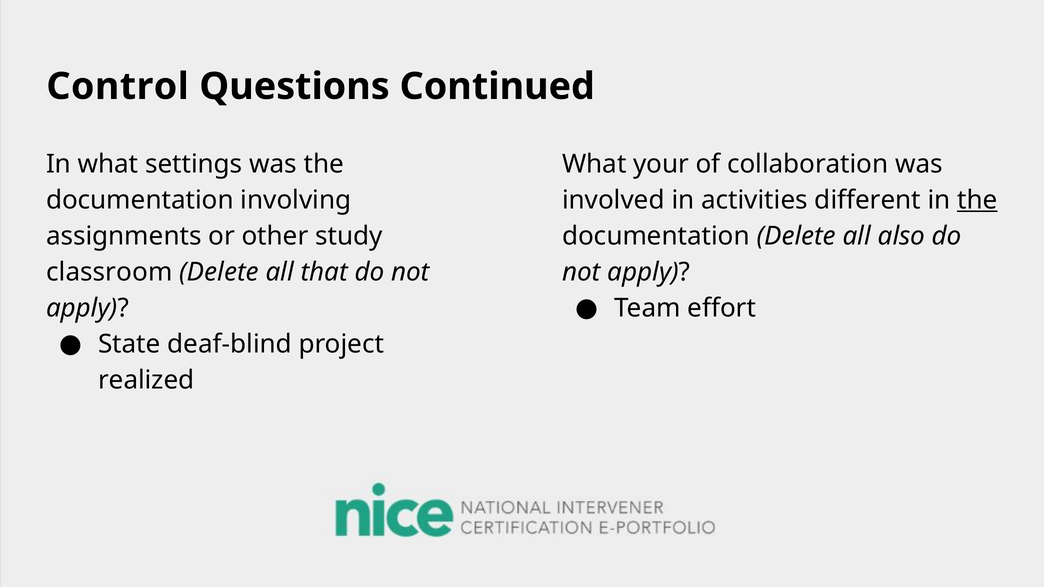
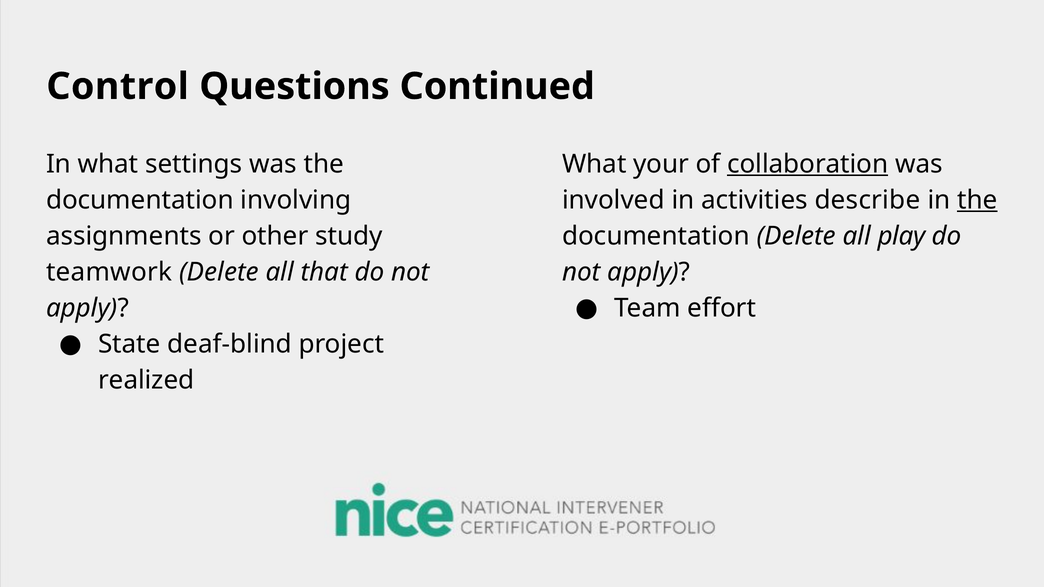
collaboration underline: none -> present
different: different -> describe
also: also -> play
classroom: classroom -> teamwork
